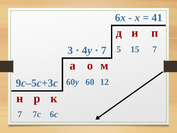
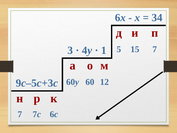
41: 41 -> 34
7 at (104, 50): 7 -> 1
